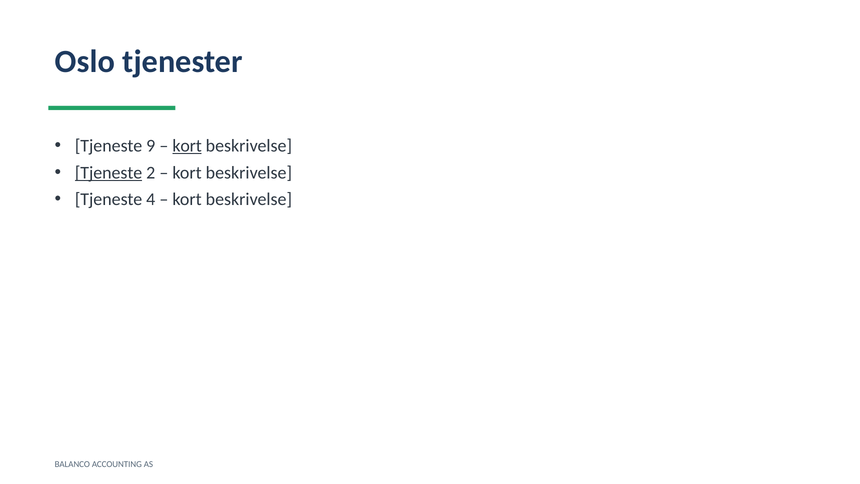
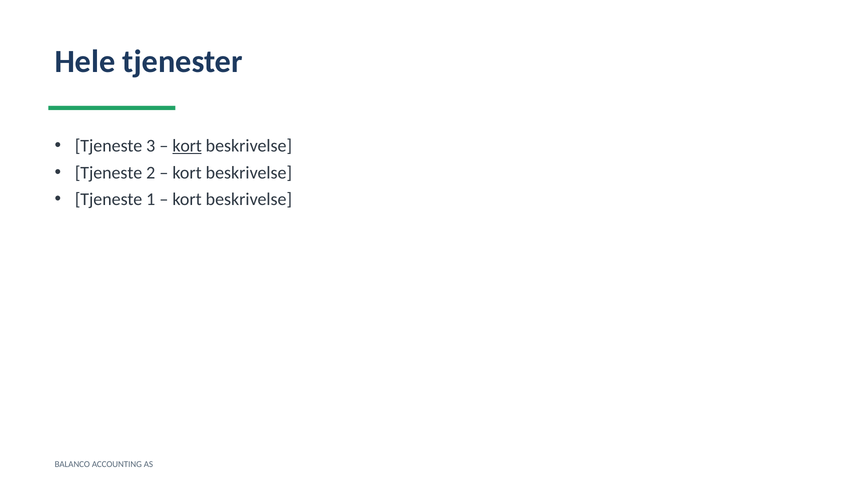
Oslo: Oslo -> Hele
9: 9 -> 3
Tjeneste at (109, 173) underline: present -> none
4: 4 -> 1
